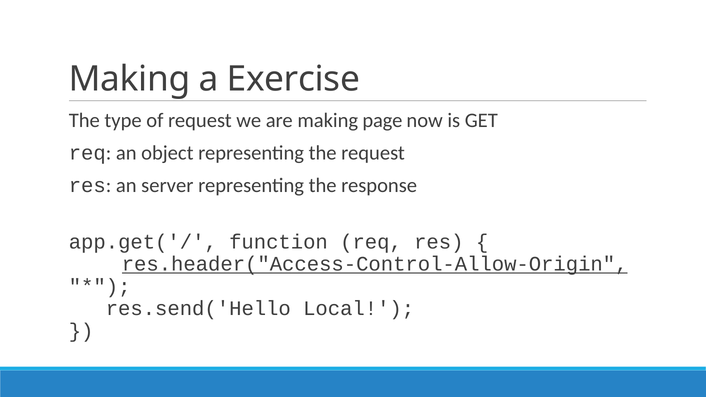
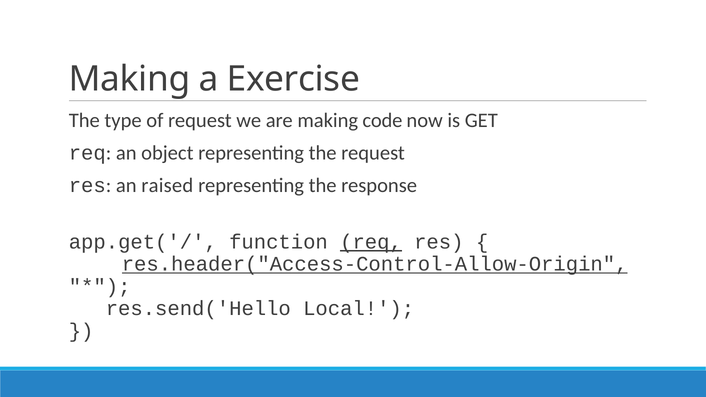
page: page -> code
server: server -> raised
req at (371, 242) underline: none -> present
